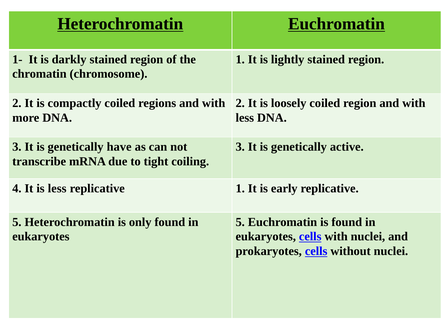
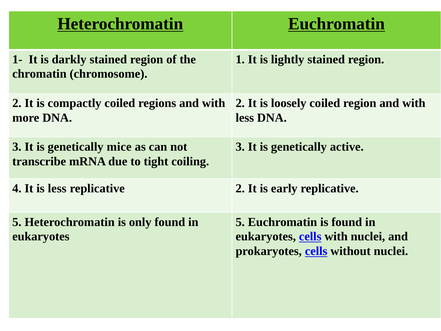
have: have -> mice
replicative 1: 1 -> 2
